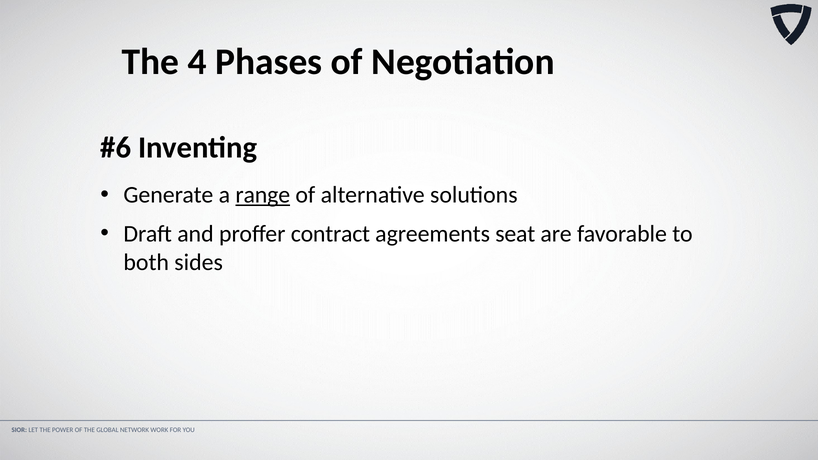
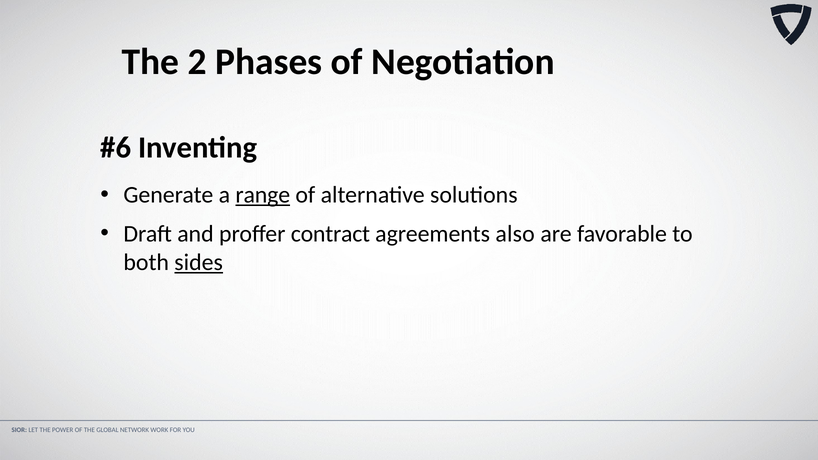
4: 4 -> 2
seat: seat -> also
sides underline: none -> present
